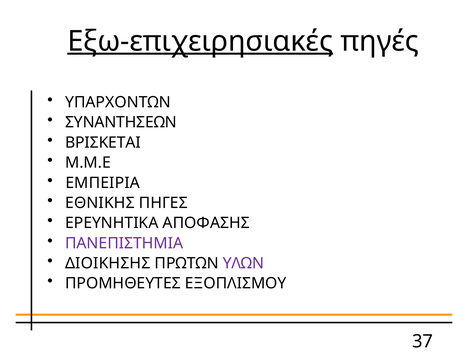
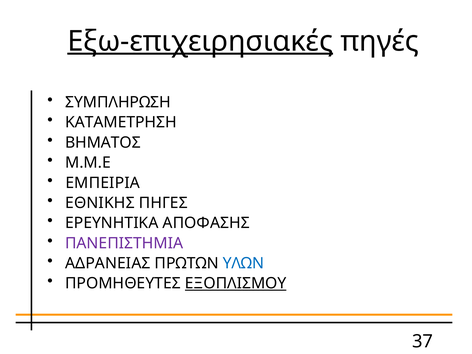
ΥΠΑΡΧΟΝΤΩΝ: ΥΠΑΡΧΟΝΤΩΝ -> ΣΥΜΠΛΗΡΩΣΗ
ΣΥΝΑΝΤΗΣΕΩΝ: ΣΥΝΑΝΤΗΣΕΩΝ -> ΚΑΤΑΜΕΤΡΗΣΗ
ΒΡΙΣΚΕΤΑΙ: ΒΡΙΣΚΕΤΑΙ -> ΒΗΜΑΤΟΣ
ΔΙΟΙΚΗΣΗΣ: ΔΙΟΙΚΗΣΗΣ -> ΑΔΡΑΝΕΙΑΣ
ΥΛΩΝ colour: purple -> blue
ΕΞΟΠΛΙΣΜΟΥ underline: none -> present
